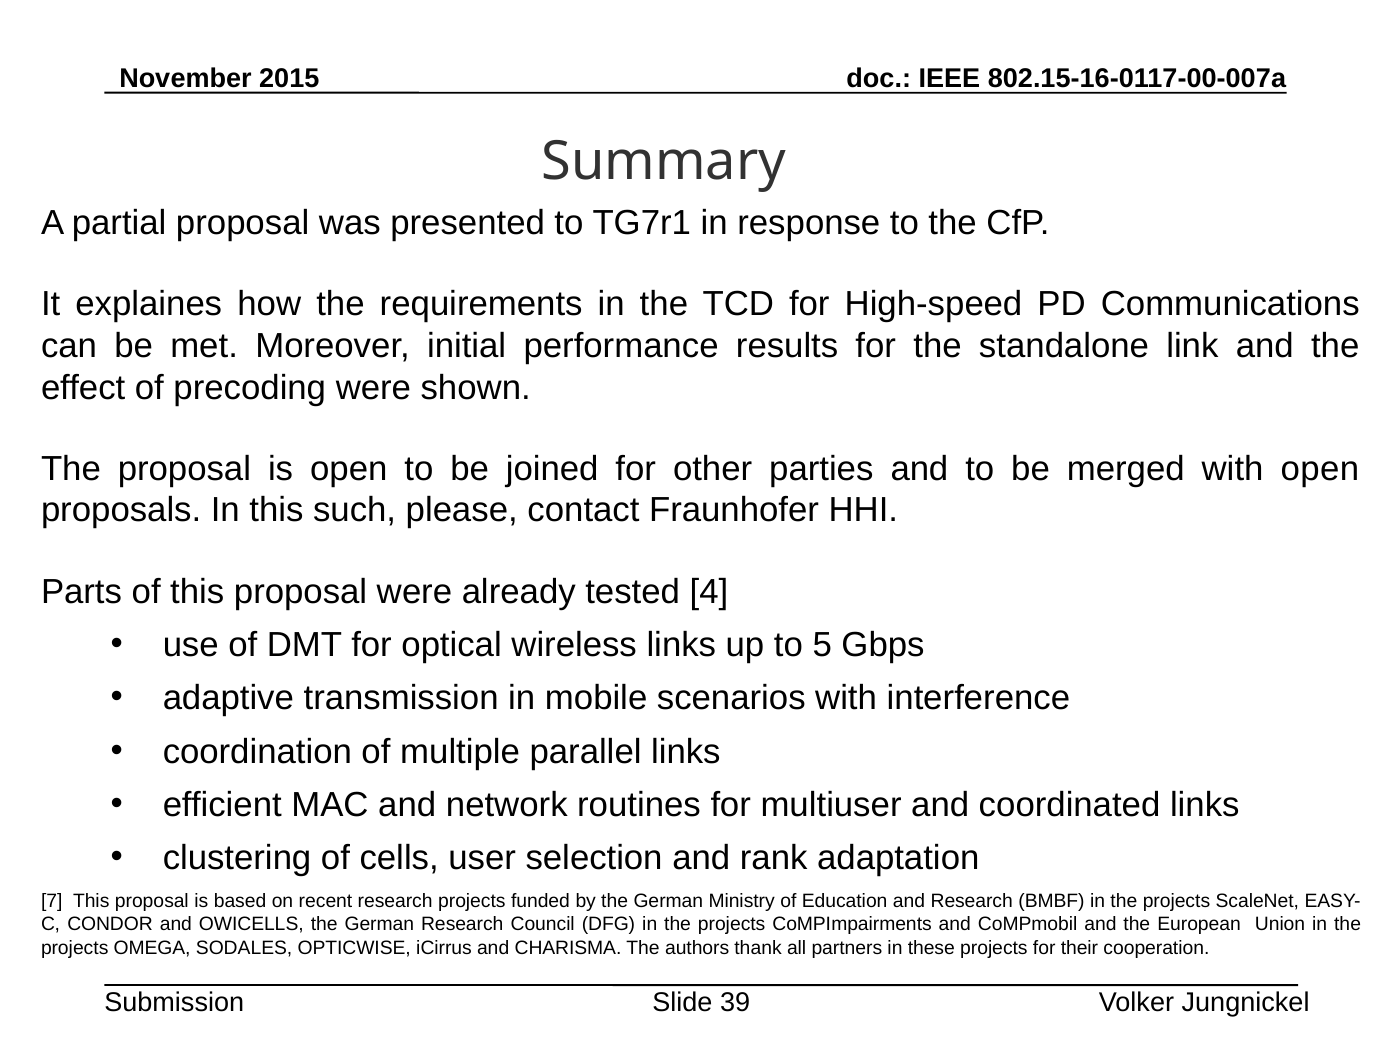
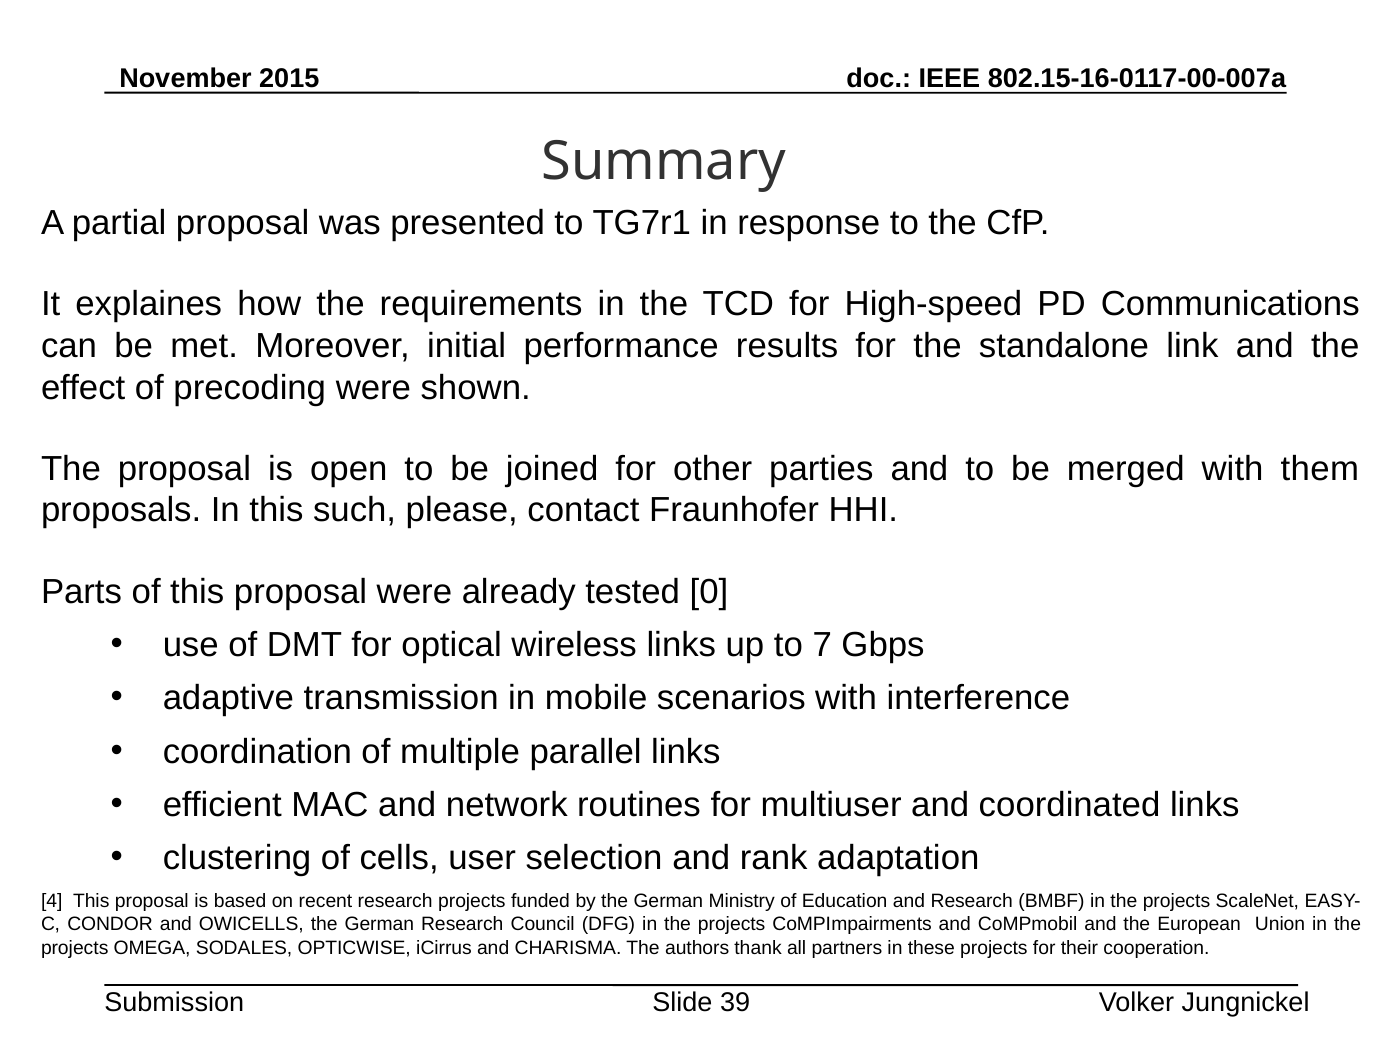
with open: open -> them
4: 4 -> 0
5: 5 -> 7
7: 7 -> 4
